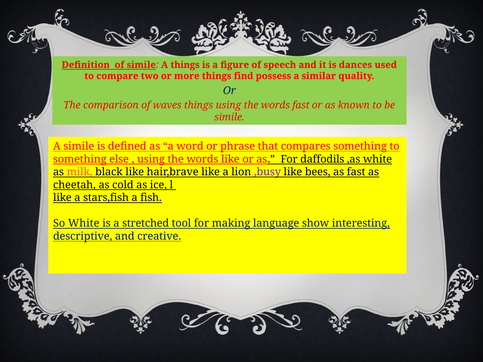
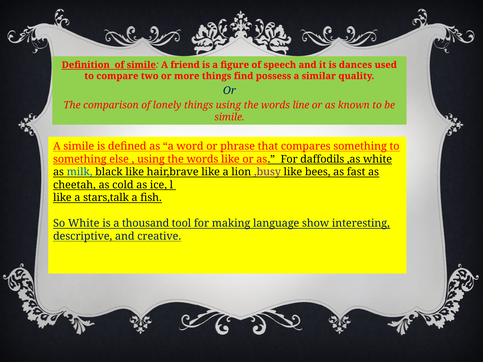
A things: things -> friend
waves: waves -> lonely
words fast: fast -> line
milk colour: orange -> blue
stars,fish: stars,fish -> stars,talk
stretched: stretched -> thousand
